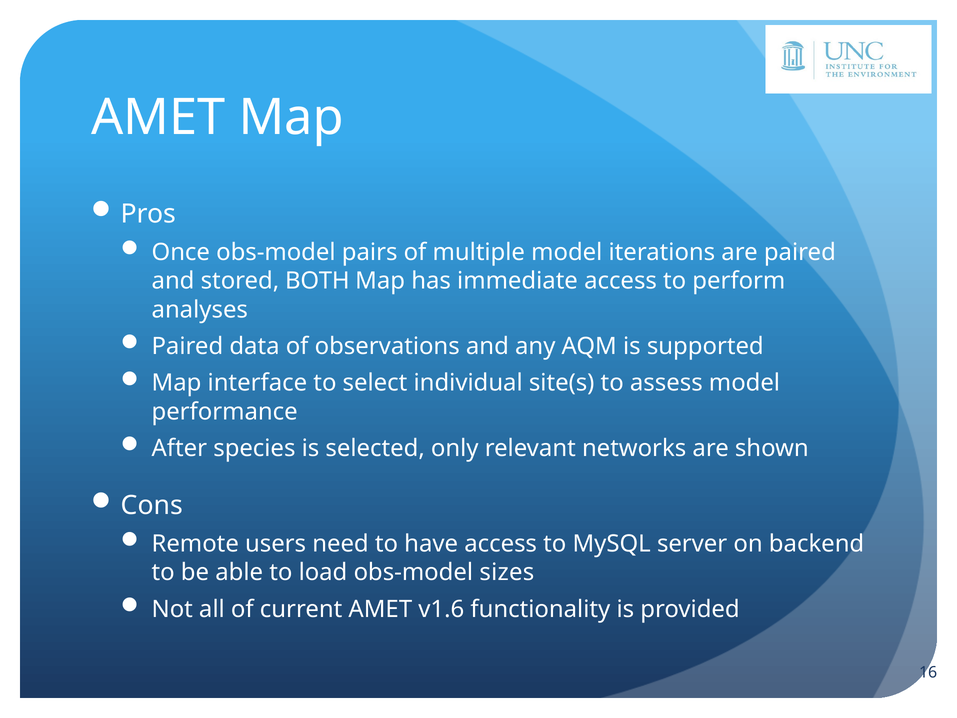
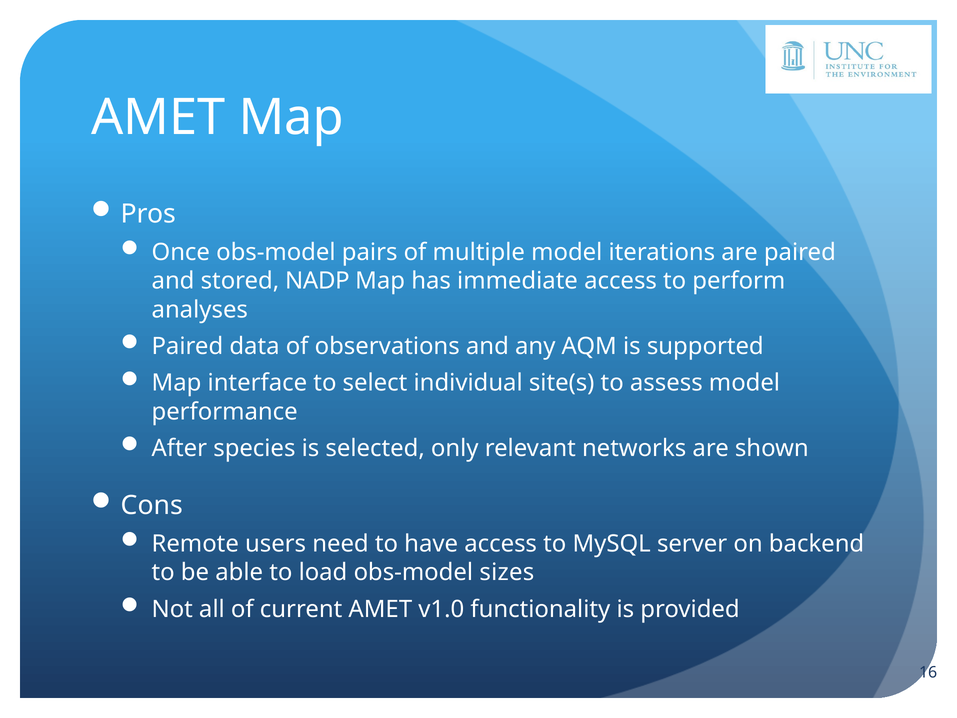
BOTH: BOTH -> NADP
v1.6: v1.6 -> v1.0
